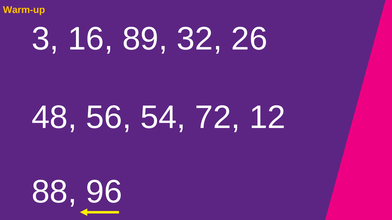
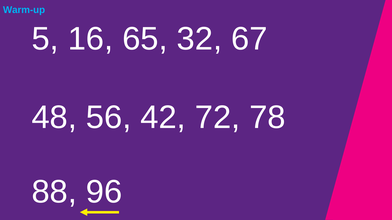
Warm-up colour: yellow -> light blue
3: 3 -> 5
89: 89 -> 65
26: 26 -> 67
54: 54 -> 42
12: 12 -> 78
